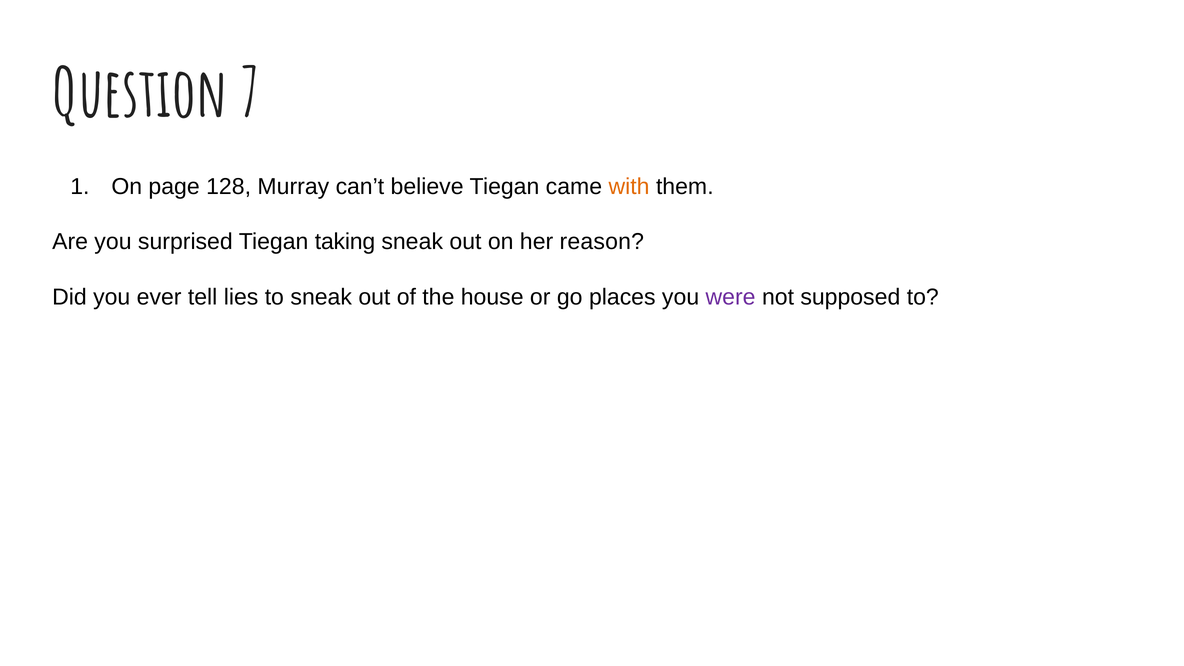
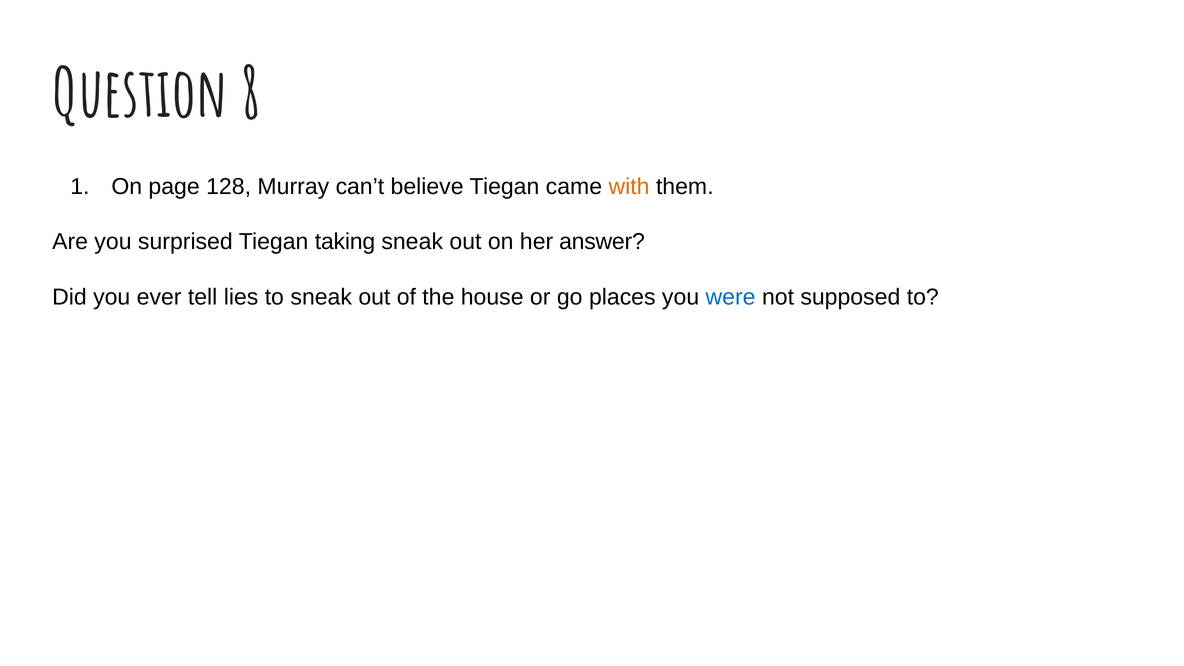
7: 7 -> 8
reason: reason -> answer
were colour: purple -> blue
